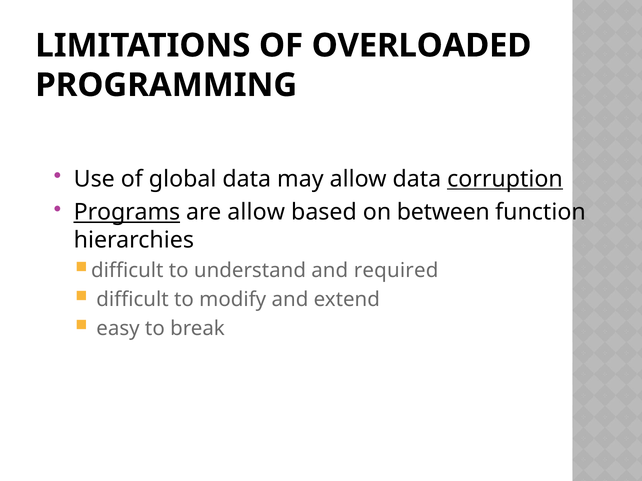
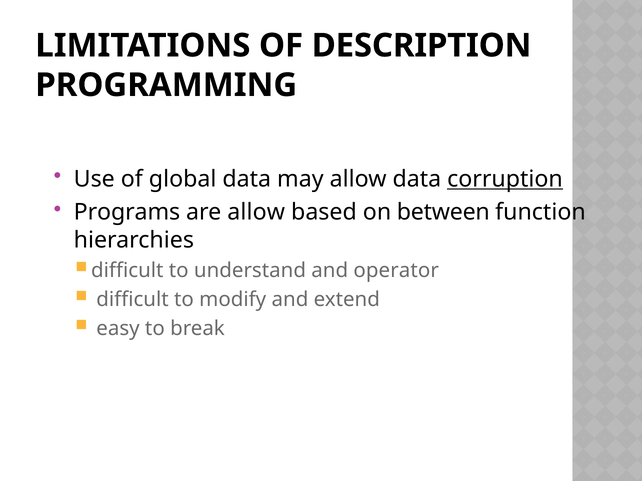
OVERLOADED: OVERLOADED -> DESCRIPTION
Programs underline: present -> none
required: required -> operator
